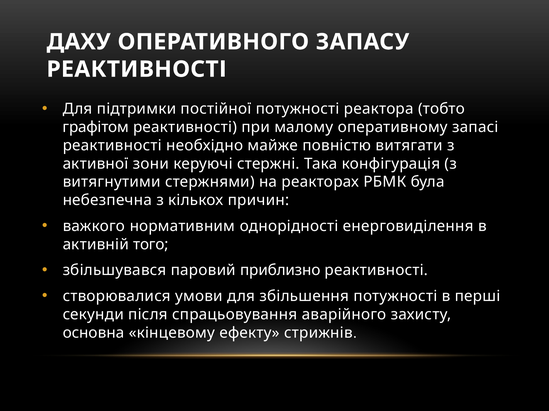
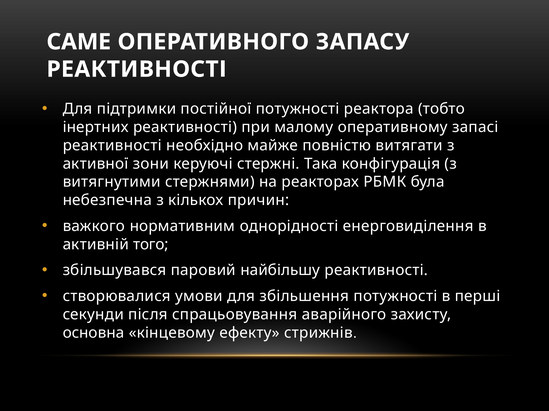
ДАХУ: ДАХУ -> САМЕ
графітом: графітом -> інертних
приблизно: приблизно -> найбільшу
